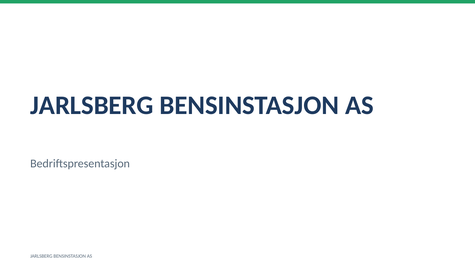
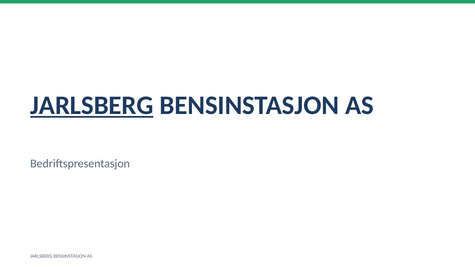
JARLSBERG at (92, 105) underline: none -> present
